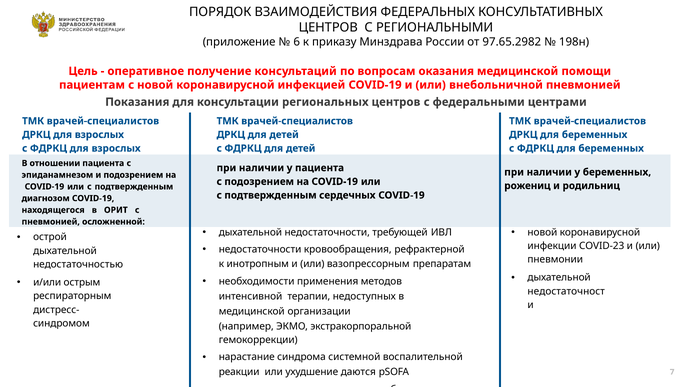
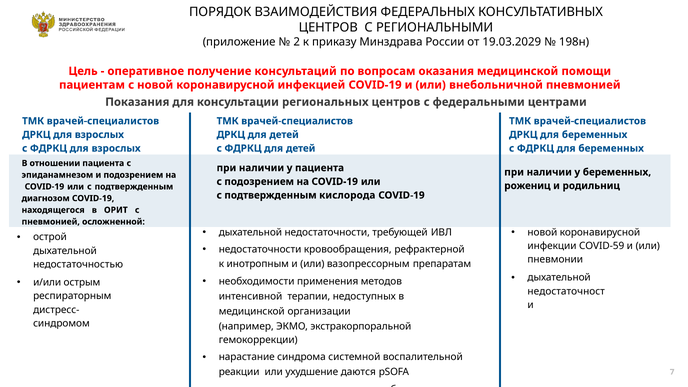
6: 6 -> 2
97.65.2982: 97.65.2982 -> 19.03.2029
сердечных: сердечных -> кислорода
COVID-23: COVID-23 -> COVID-59
